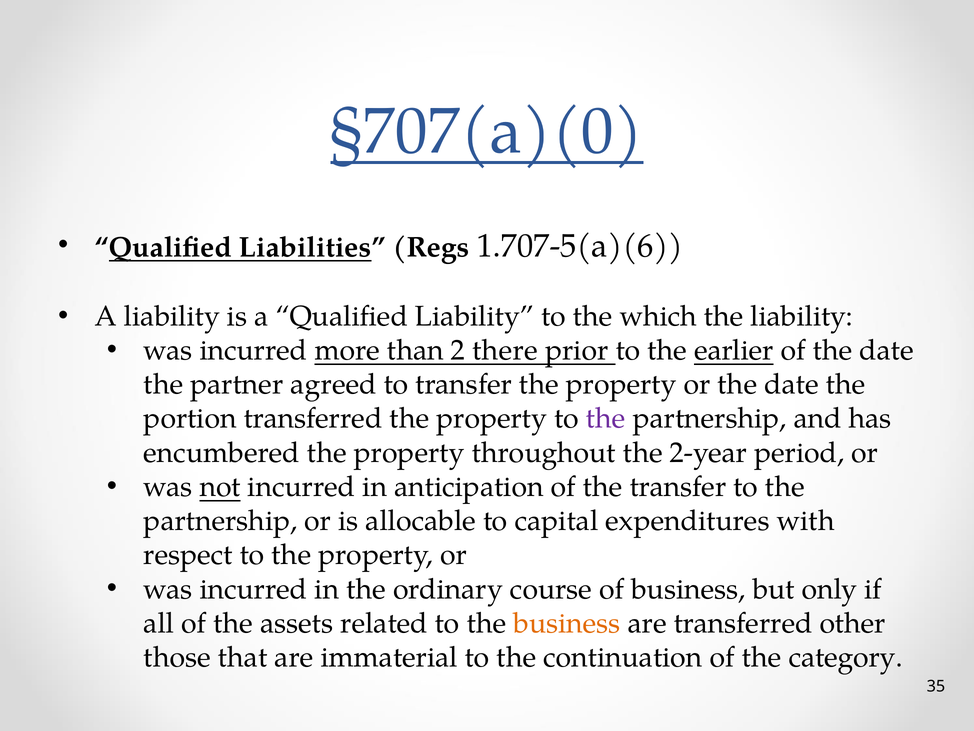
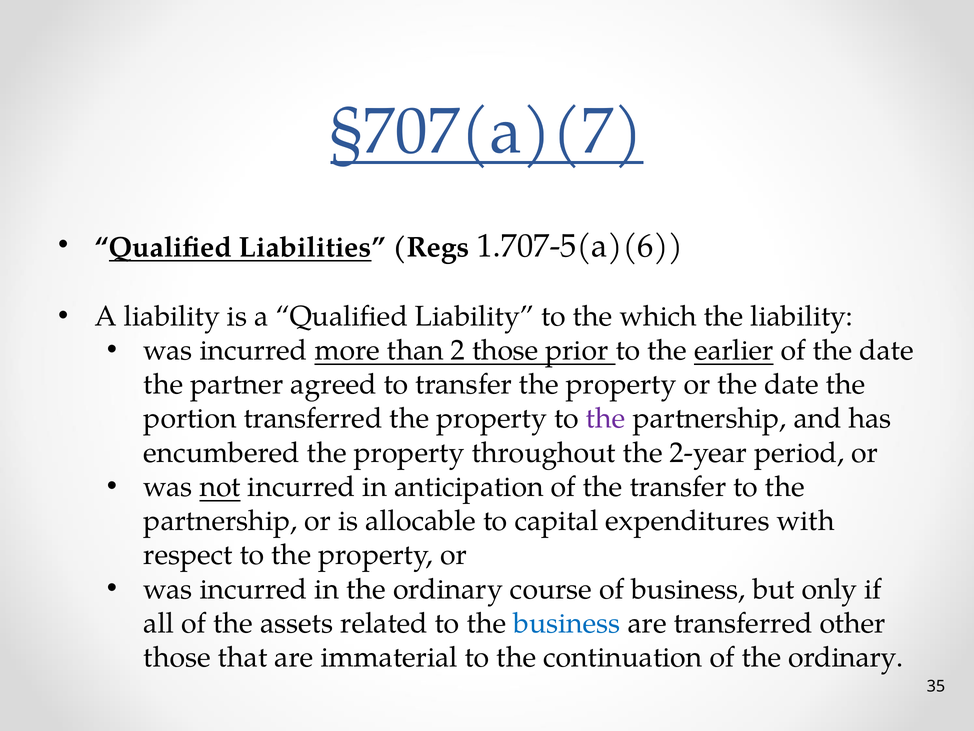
§707(a)(0: §707(a)(0 -> §707(a)(7
2 there: there -> those
business at (567, 623) colour: orange -> blue
of the category: category -> ordinary
